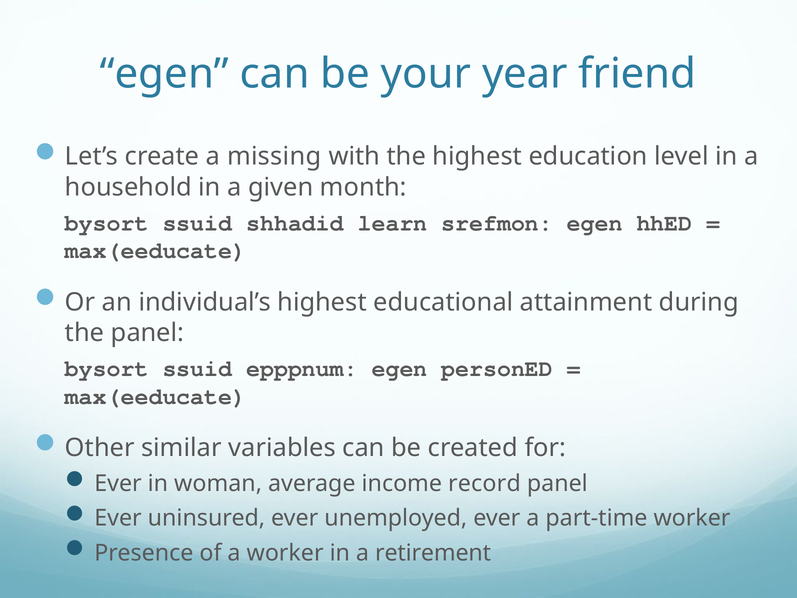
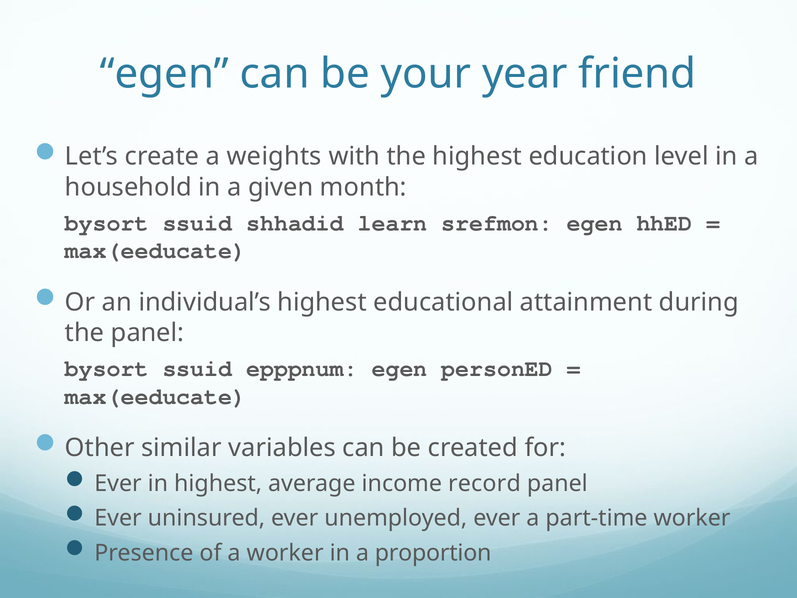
missing: missing -> weights
in woman: woman -> highest
retirement: retirement -> proportion
